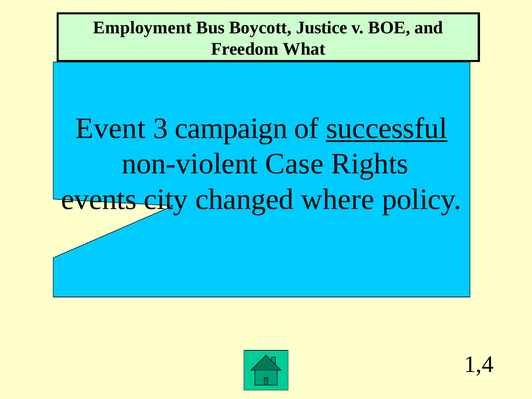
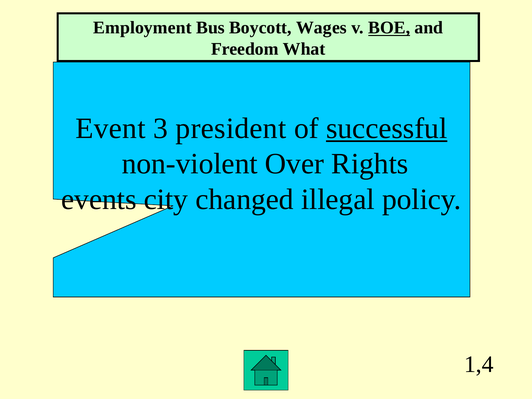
Justice: Justice -> Wages
BOE underline: none -> present
campaign: campaign -> president
Case: Case -> Over
where: where -> illegal
